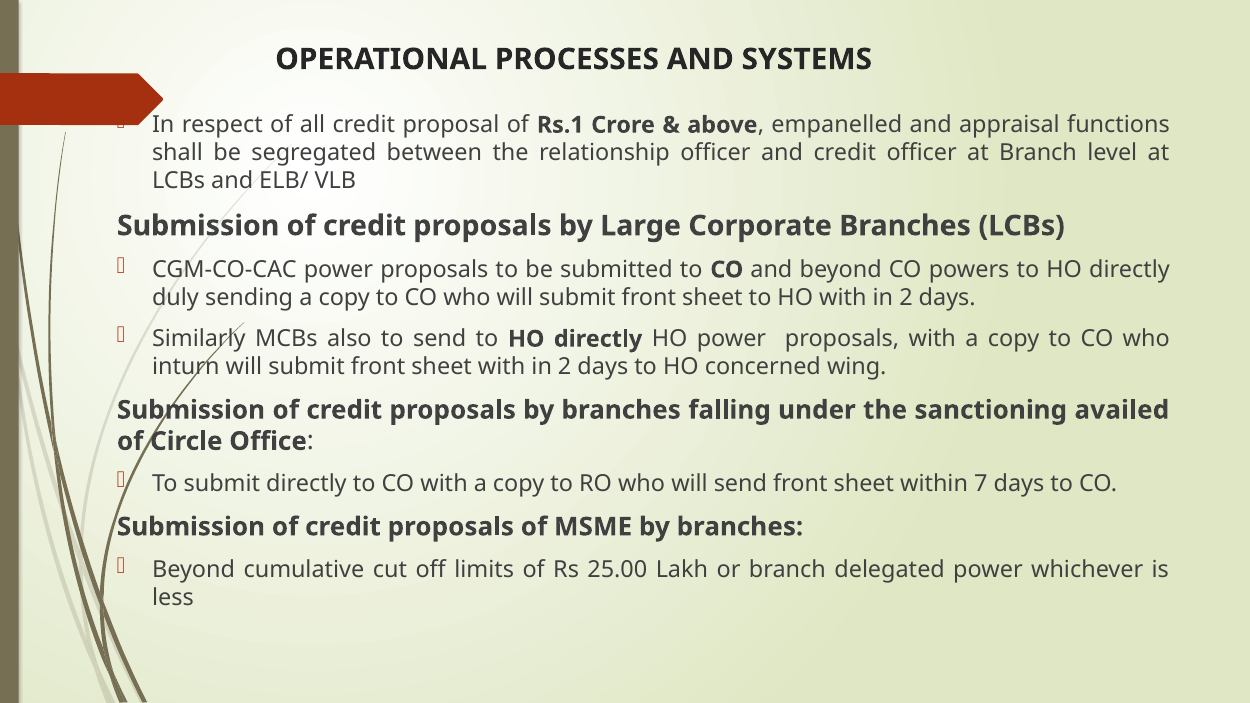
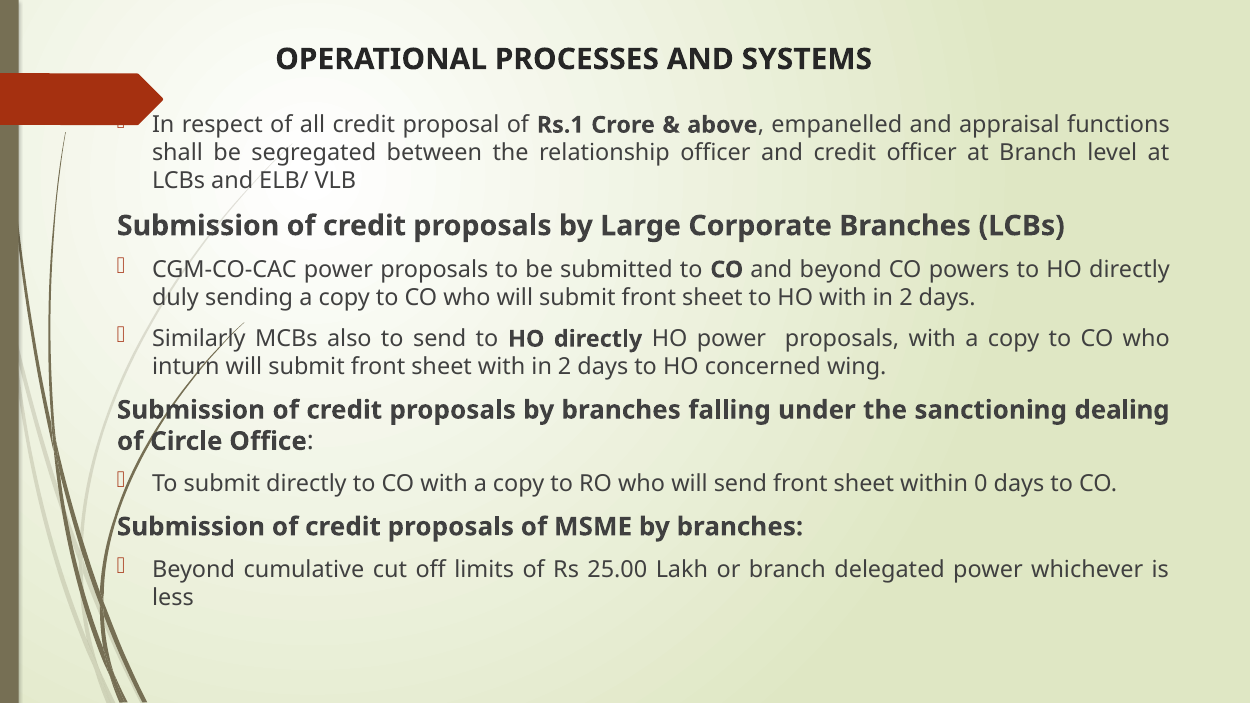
availed: availed -> dealing
7: 7 -> 0
